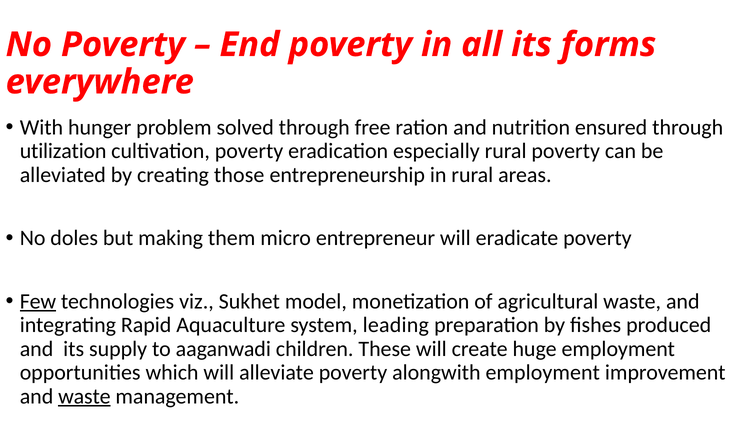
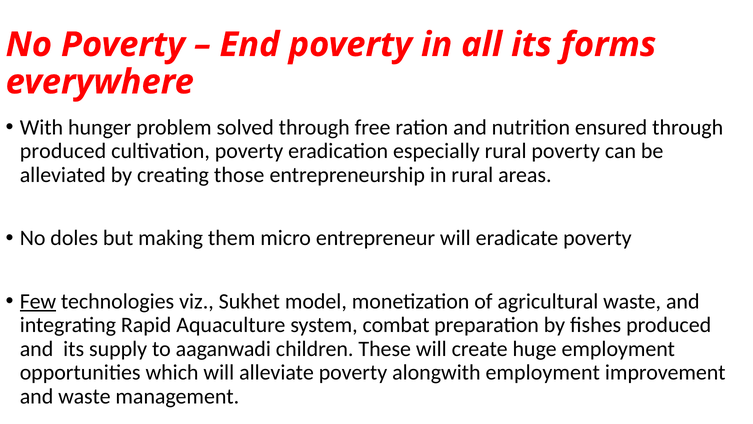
utilization at (63, 151): utilization -> produced
leading: leading -> combat
waste at (84, 396) underline: present -> none
